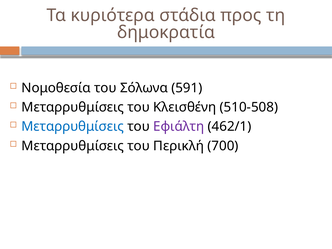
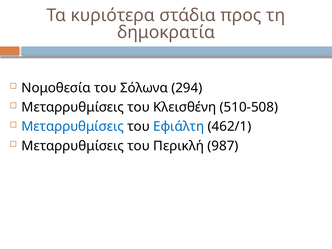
591: 591 -> 294
Εφιάλτη colour: purple -> blue
700: 700 -> 987
